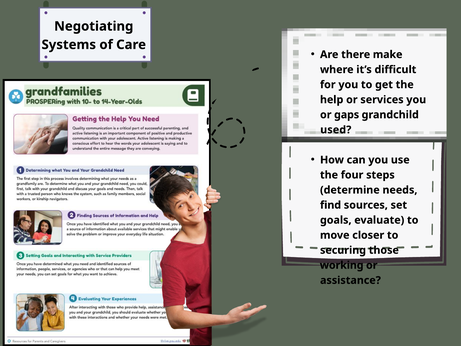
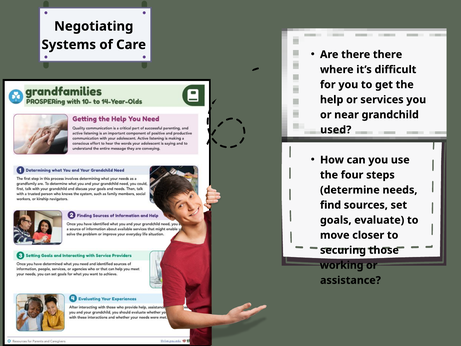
there make: make -> there
gaps: gaps -> near
